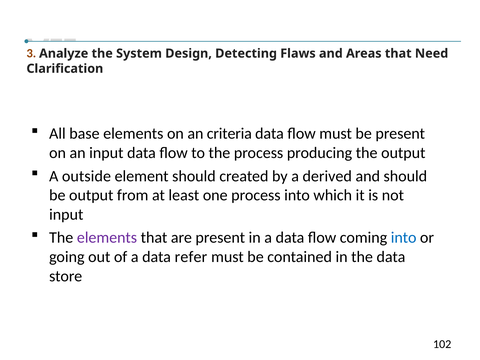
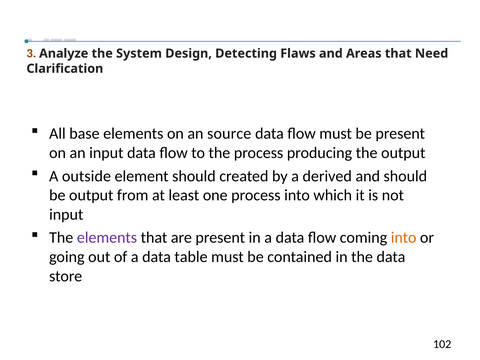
criteria: criteria -> source
into at (404, 238) colour: blue -> orange
refer: refer -> table
